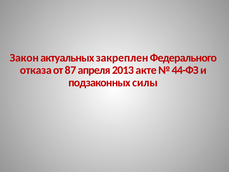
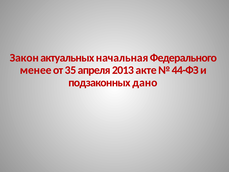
закреплен: закреплен -> начальная
отказа: отказа -> менее
87: 87 -> 35
силы: силы -> дано
